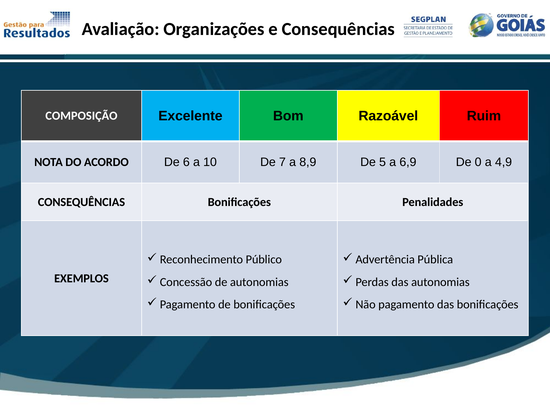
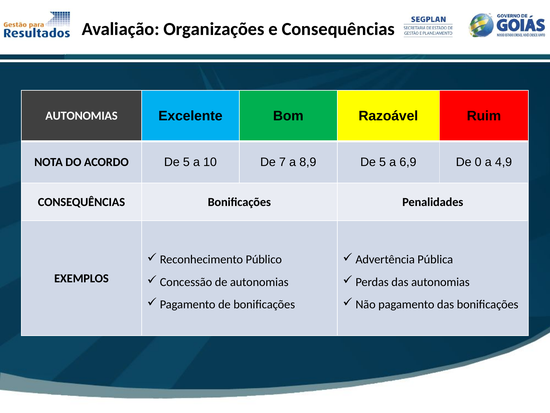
COMPOSIÇÃO at (81, 116): COMPOSIÇÃO -> AUTONOMIAS
ACORDO De 6: 6 -> 5
